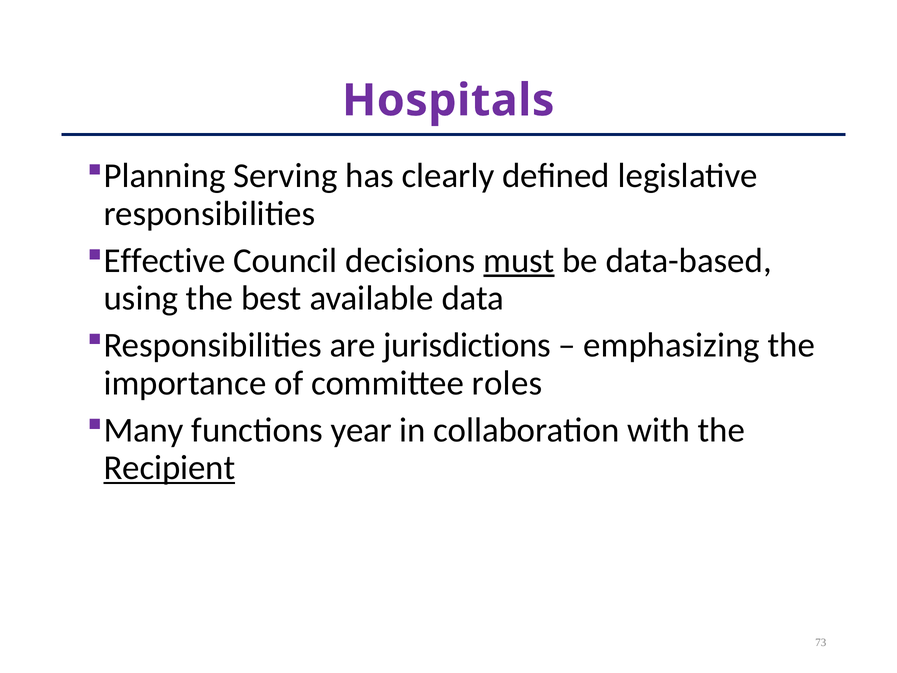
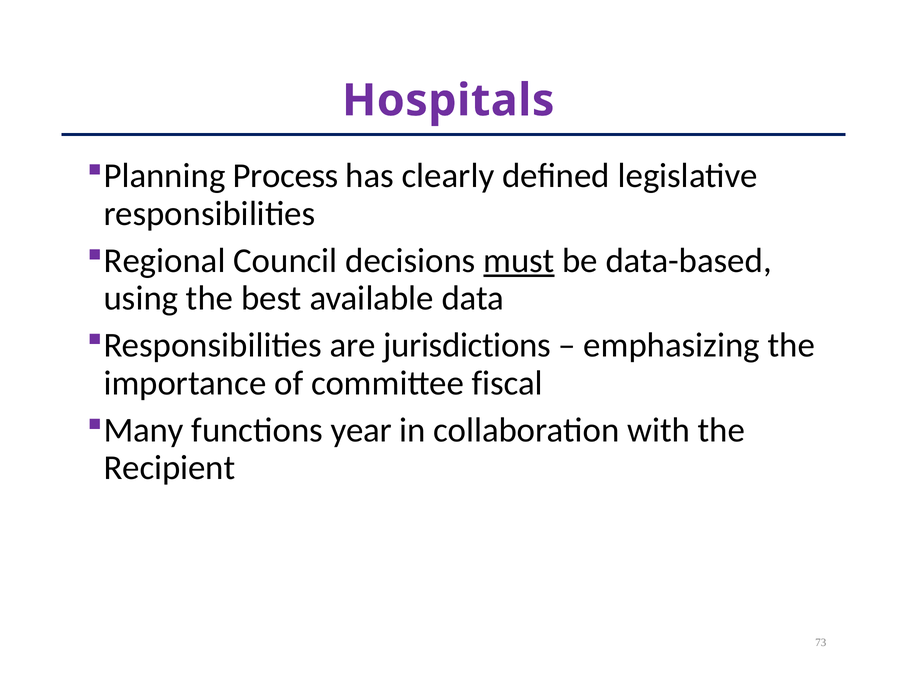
Serving: Serving -> Process
Effective: Effective -> Regional
roles: roles -> fiscal
Recipient underline: present -> none
